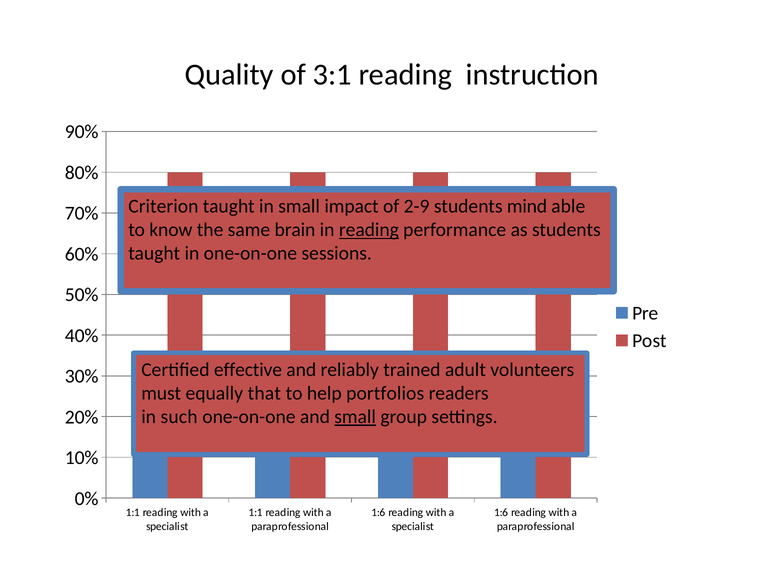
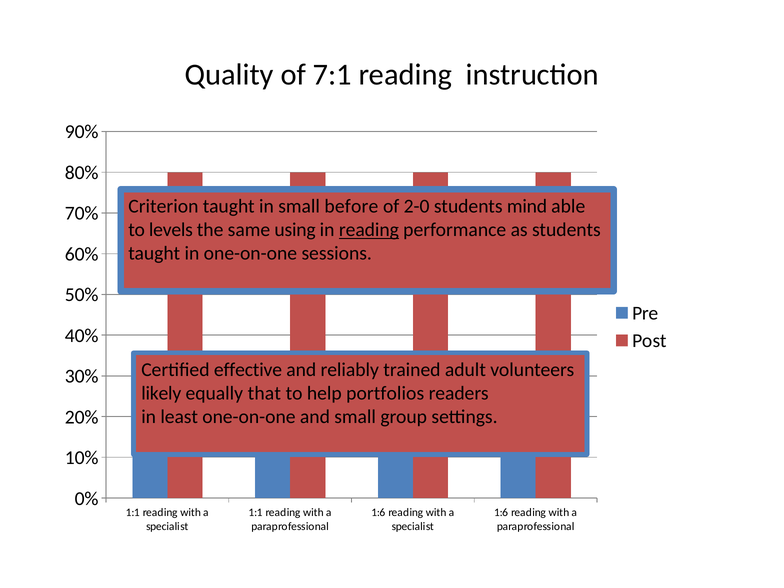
3:1: 3:1 -> 7:1
impact: impact -> before
2-9: 2-9 -> 2-0
know: know -> levels
brain: brain -> using
must: must -> likely
such: such -> least
small at (355, 417) underline: present -> none
